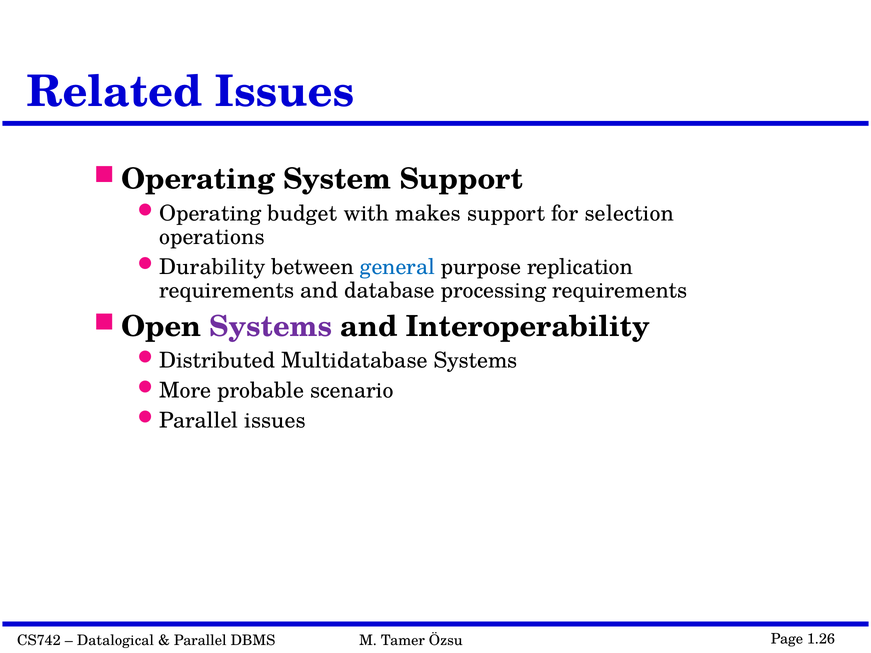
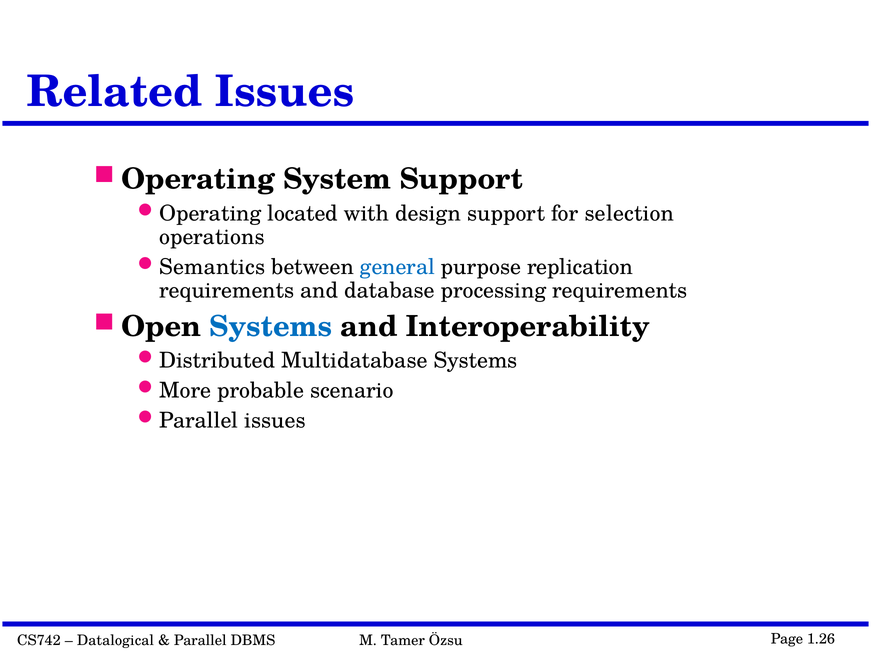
budget: budget -> located
makes: makes -> design
Durability: Durability -> Semantics
Systems at (271, 327) colour: purple -> blue
